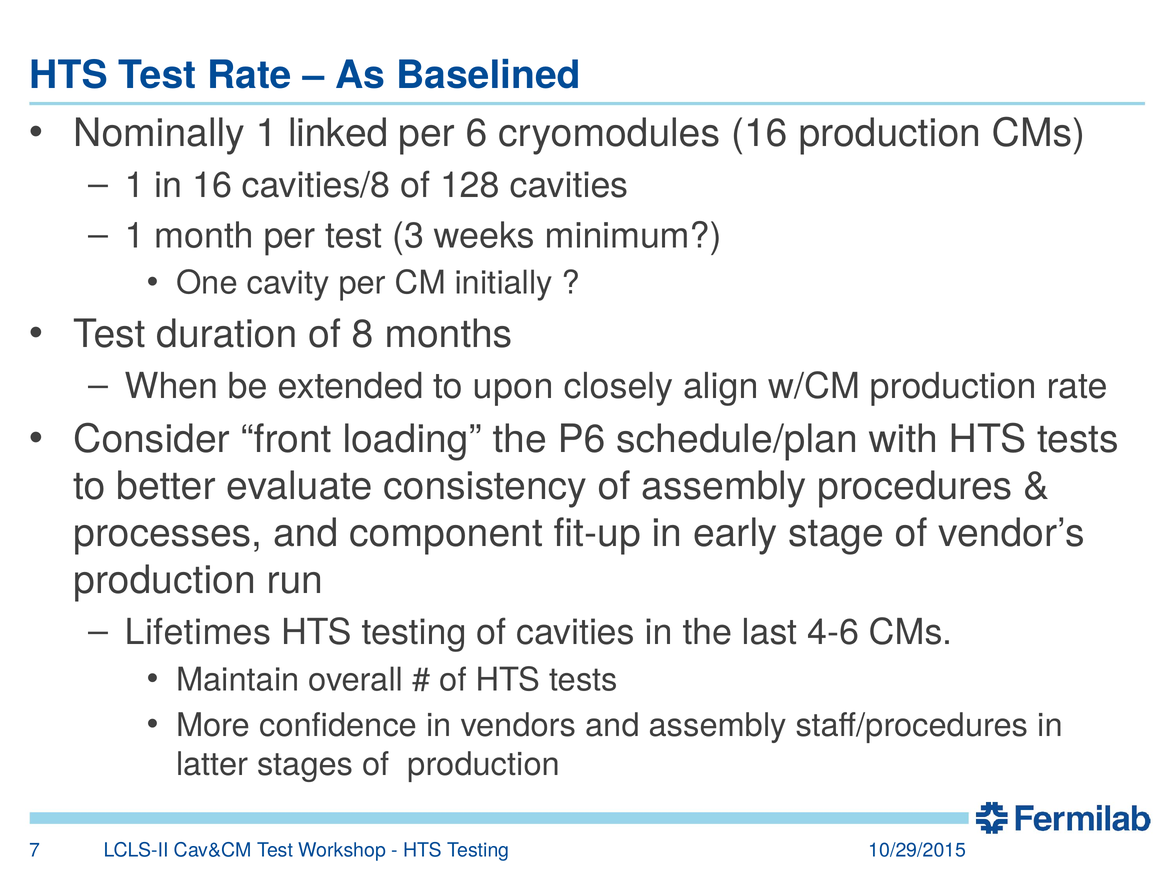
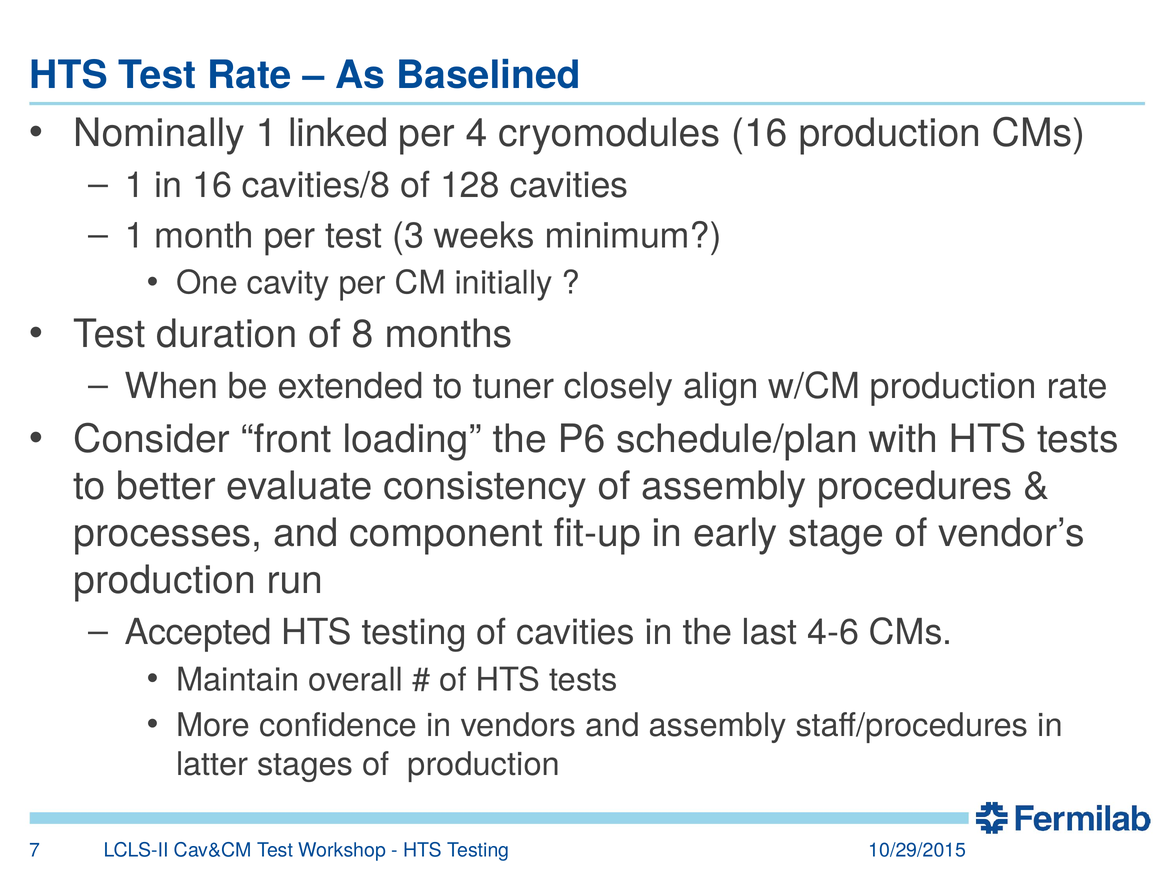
6: 6 -> 4
upon: upon -> tuner
Lifetimes: Lifetimes -> Accepted
